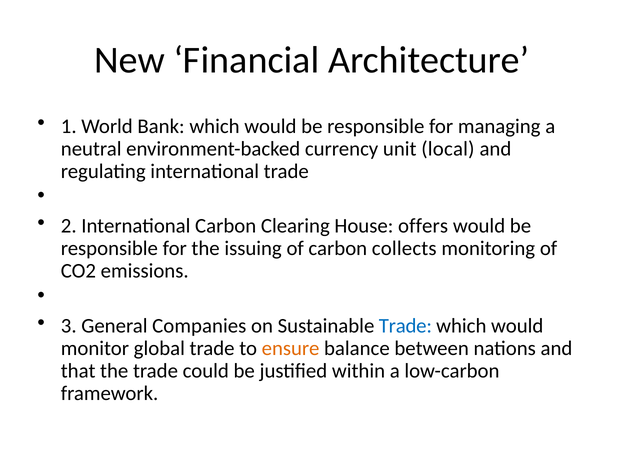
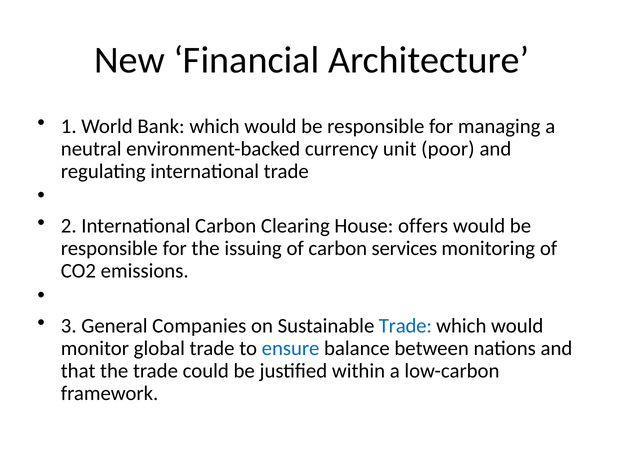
local: local -> poor
collects: collects -> services
ensure colour: orange -> blue
